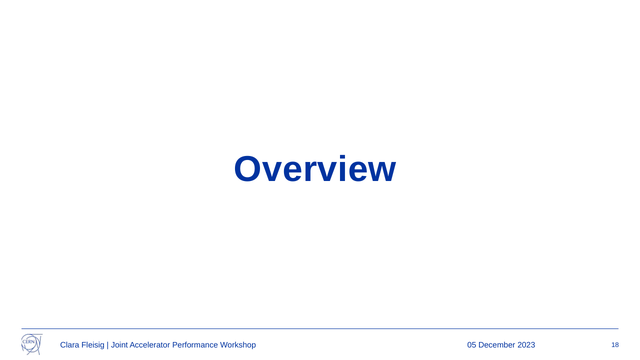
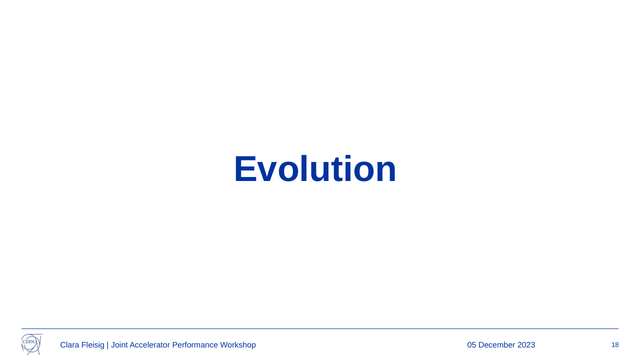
Overview: Overview -> Evolution
